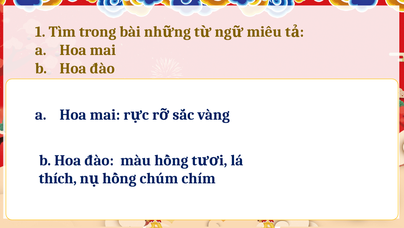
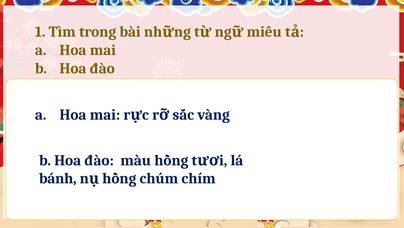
thích: thích -> bánh
